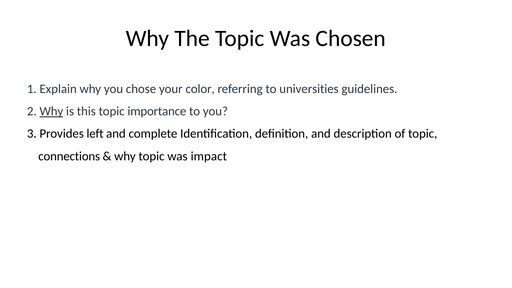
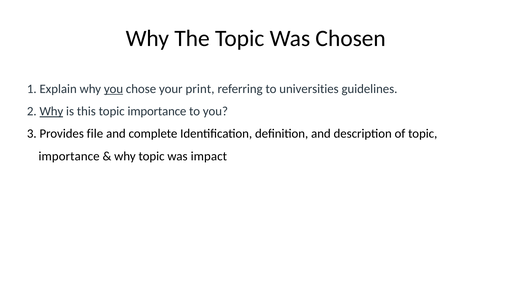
you at (114, 89) underline: none -> present
color: color -> print
left: left -> file
connections at (69, 156): connections -> importance
